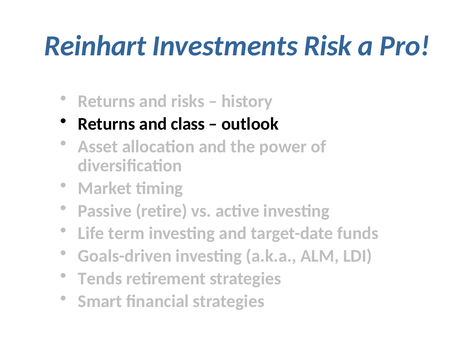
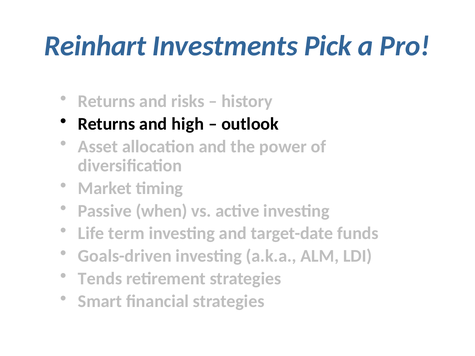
Risk: Risk -> Pick
class: class -> high
retire: retire -> when
